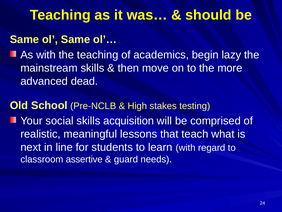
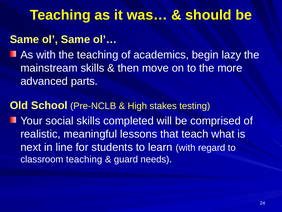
dead: dead -> parts
acquisition: acquisition -> completed
classroom assertive: assertive -> teaching
